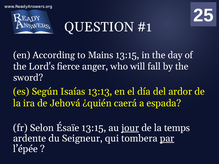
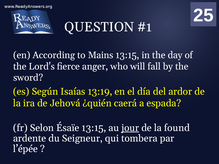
13:13: 13:13 -> 13:19
temps: temps -> found
par underline: present -> none
